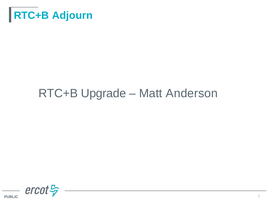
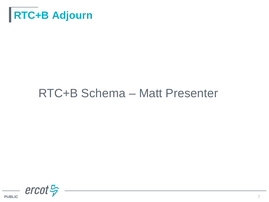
Upgrade: Upgrade -> Schema
Anderson: Anderson -> Presenter
